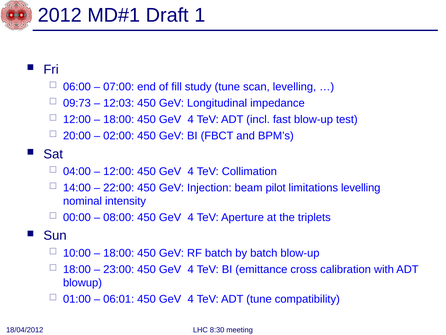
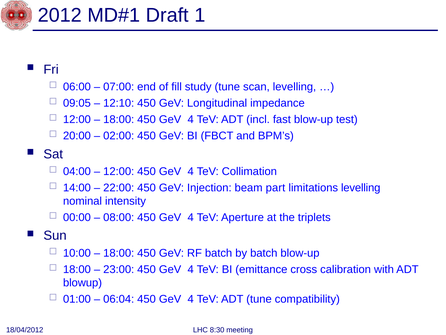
09:73: 09:73 -> 09:05
12:03: 12:03 -> 12:10
pilot: pilot -> part
06:01: 06:01 -> 06:04
